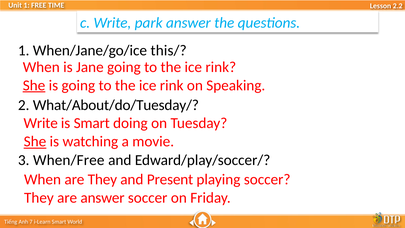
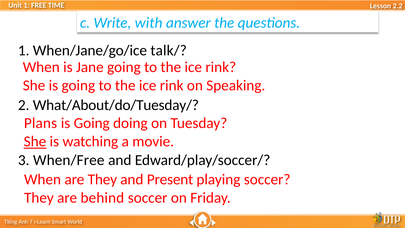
park: park -> with
this/: this/ -> talk/
She at (34, 85) underline: present -> none
Write at (41, 123): Write -> Plans
Smart at (92, 123): Smart -> Going
are answer: answer -> behind
